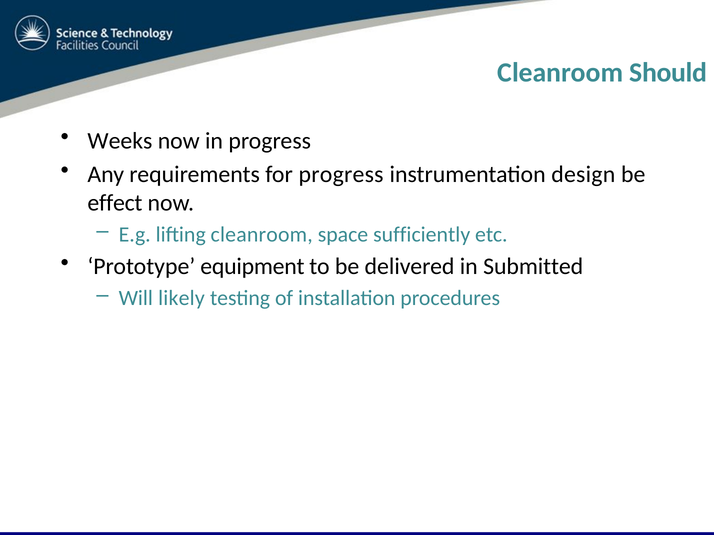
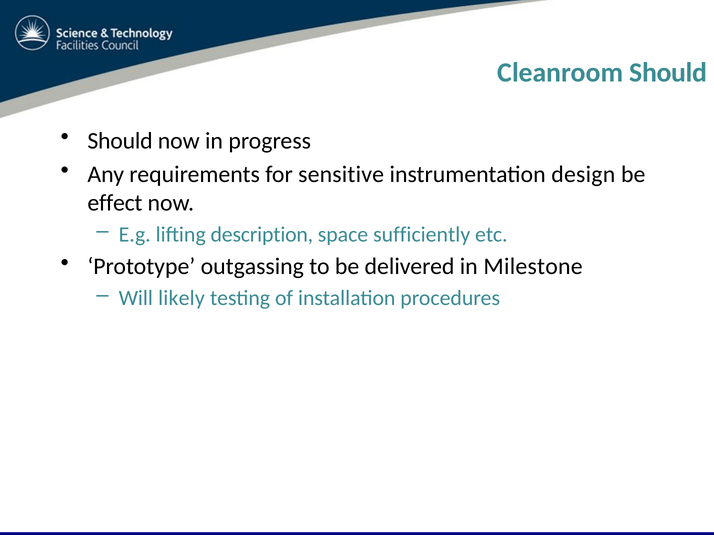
Weeks at (120, 141): Weeks -> Should
for progress: progress -> sensitive
lifting cleanroom: cleanroom -> description
equipment: equipment -> outgassing
Submitted: Submitted -> Milestone
